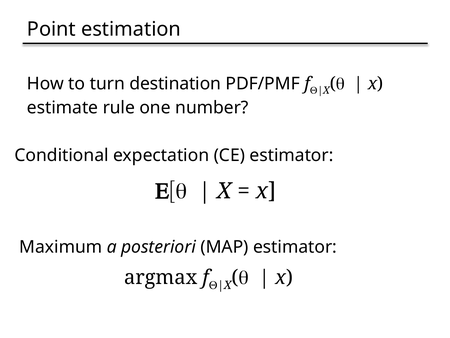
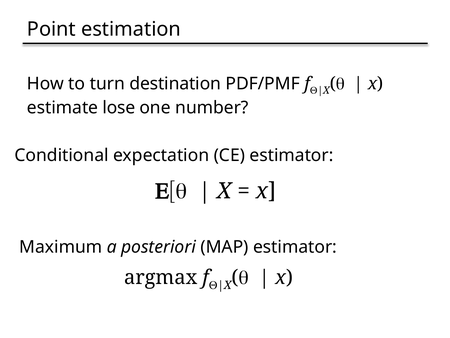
rule: rule -> lose
